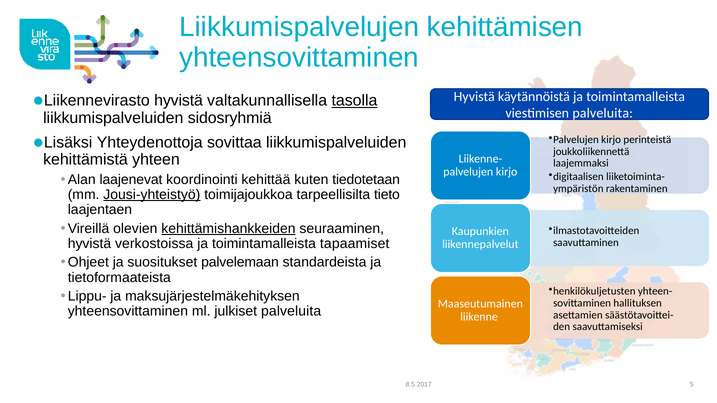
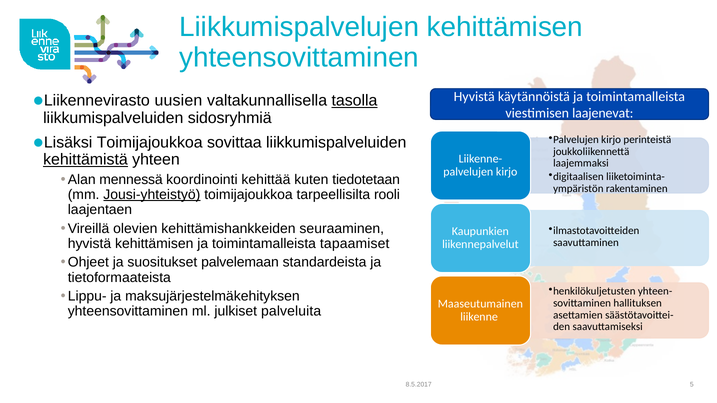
Liikennevirasto hyvistä: hyvistä -> uusien
viestimisen palveluita: palveluita -> laajenevat
Lisäksi Yhteydenottoja: Yhteydenottoja -> Toimijajoukkoa
kehittämistä underline: none -> present
laajenevat: laajenevat -> mennessä
tieto: tieto -> rooli
kehittämishankkeiden underline: present -> none
hyvistä verkostoissa: verkostoissa -> kehittämisen
